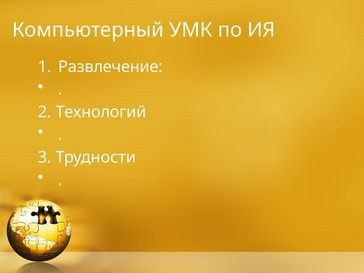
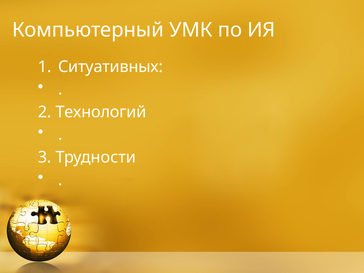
Развлечение: Развлечение -> Ситуативных
